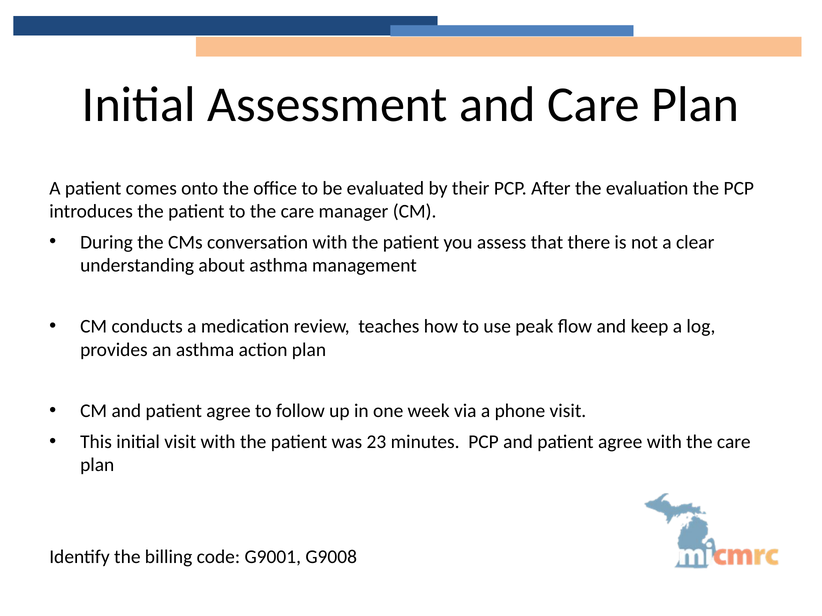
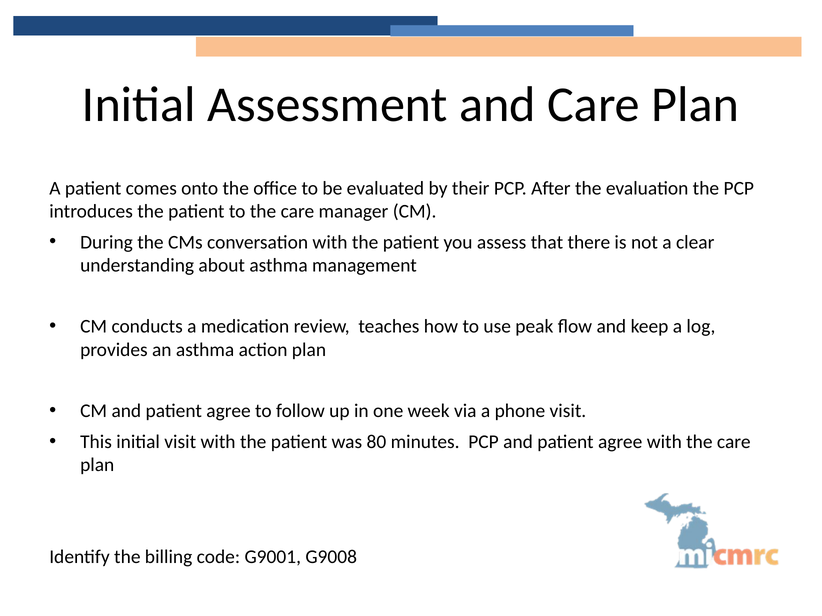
23: 23 -> 80
